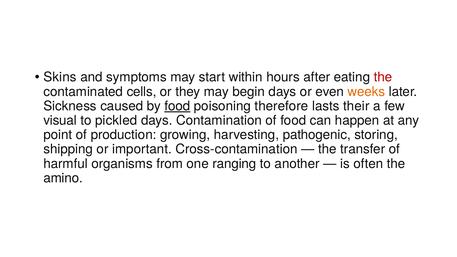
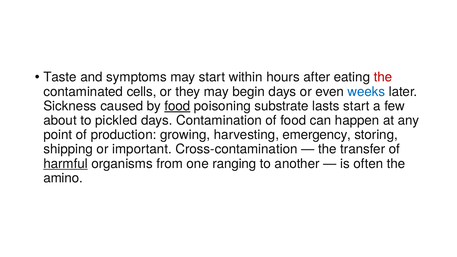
Skins: Skins -> Taste
weeks colour: orange -> blue
therefore: therefore -> substrate
lasts their: their -> start
visual: visual -> about
pathogenic: pathogenic -> emergency
harmful underline: none -> present
